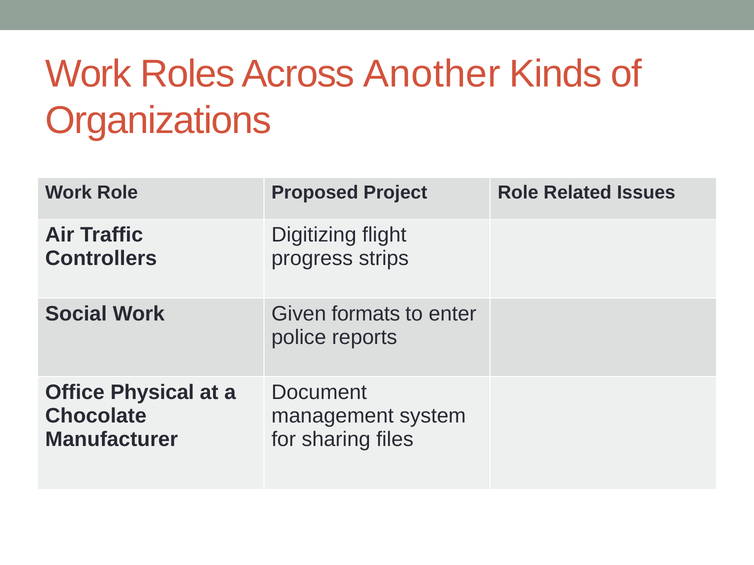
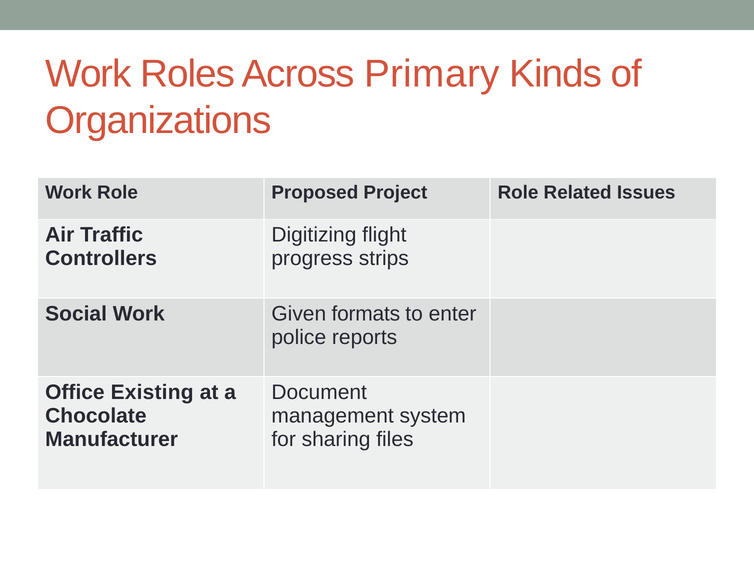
Another: Another -> Primary
Physical: Physical -> Existing
